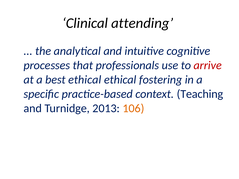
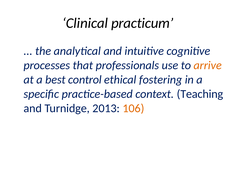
attending: attending -> practicum
arrive colour: red -> orange
best ethical: ethical -> control
